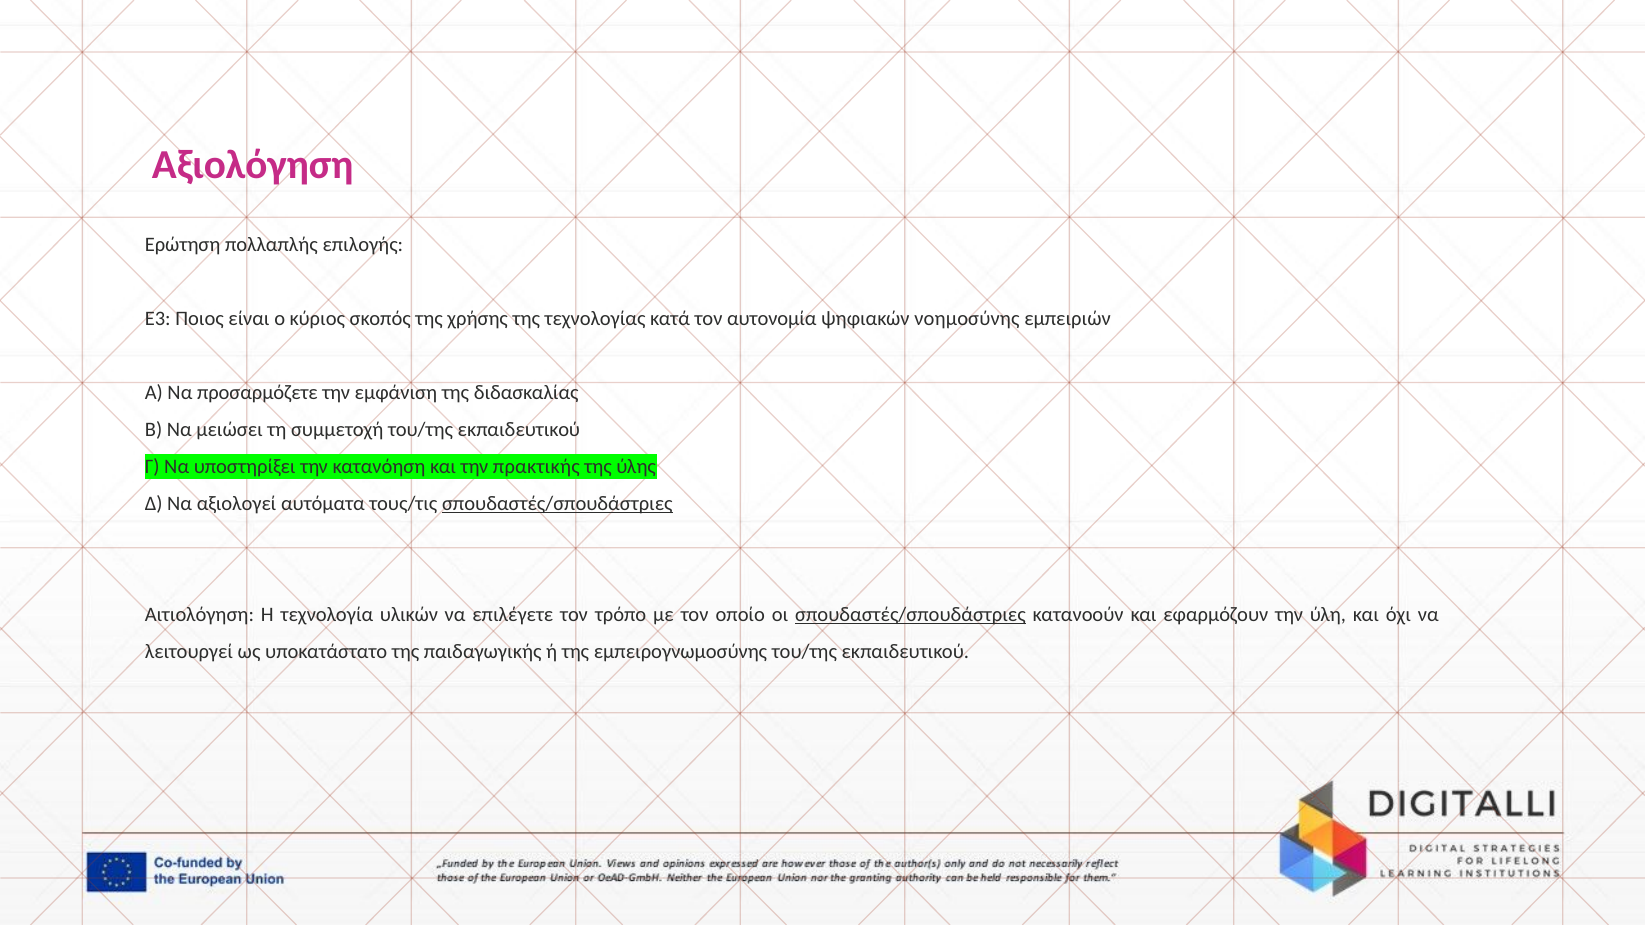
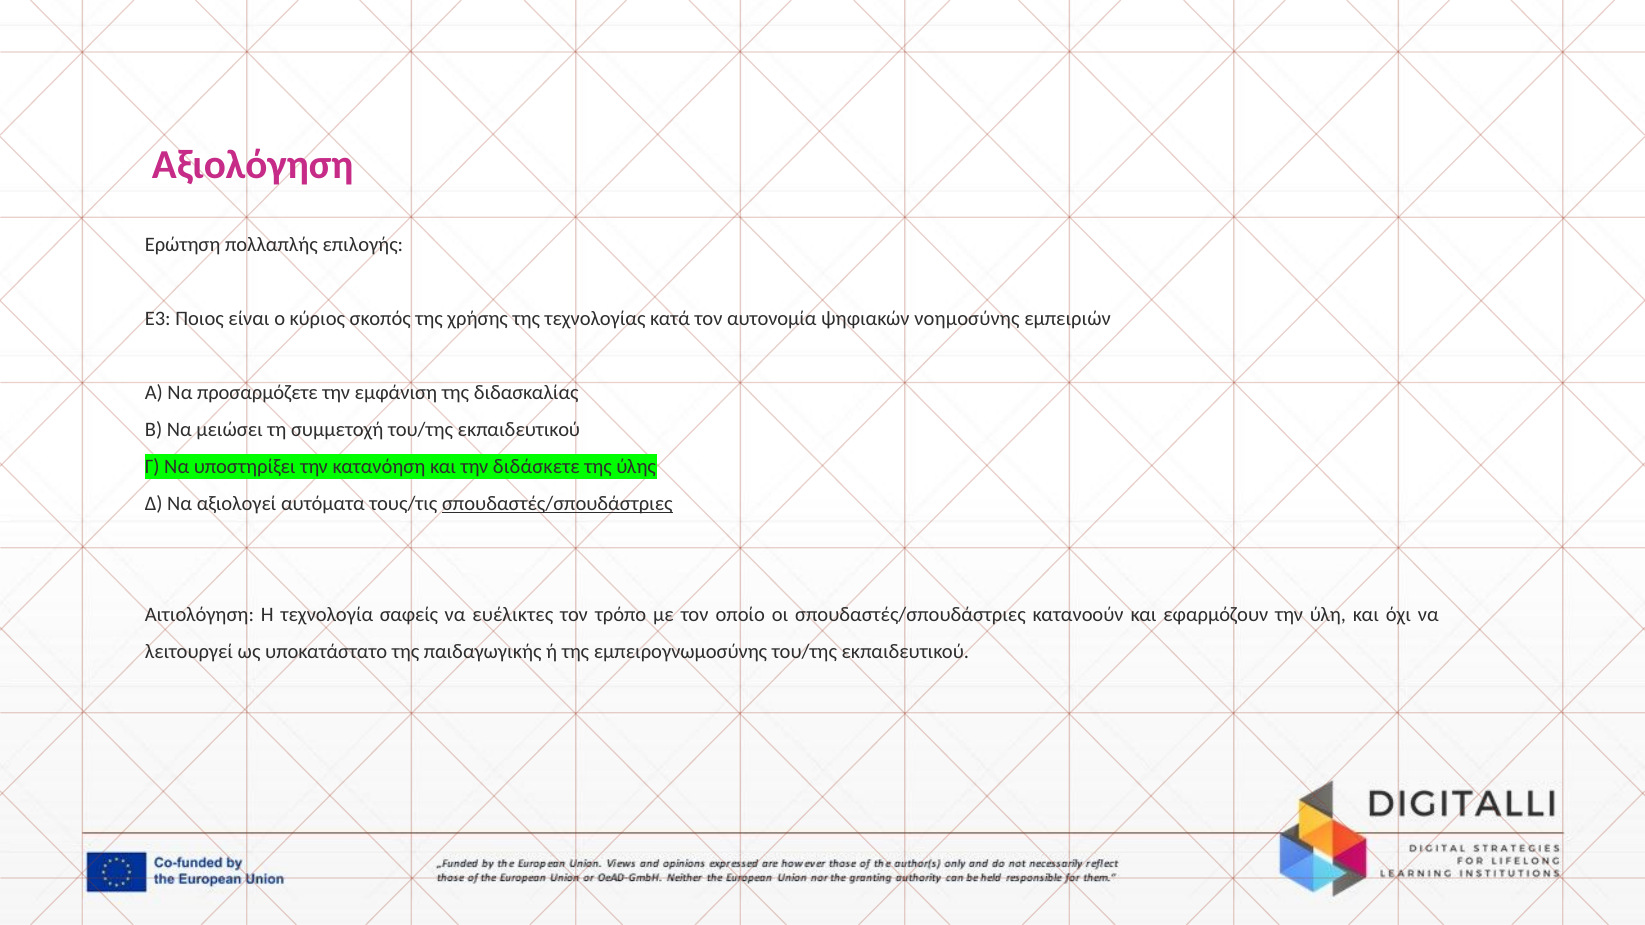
πρακτικής: πρακτικής -> διδάσκετε
υλικών: υλικών -> σαφείς
επιλέγετε: επιλέγετε -> ευέλικτες
σπουδαστές/σπουδάστριες at (910, 615) underline: present -> none
